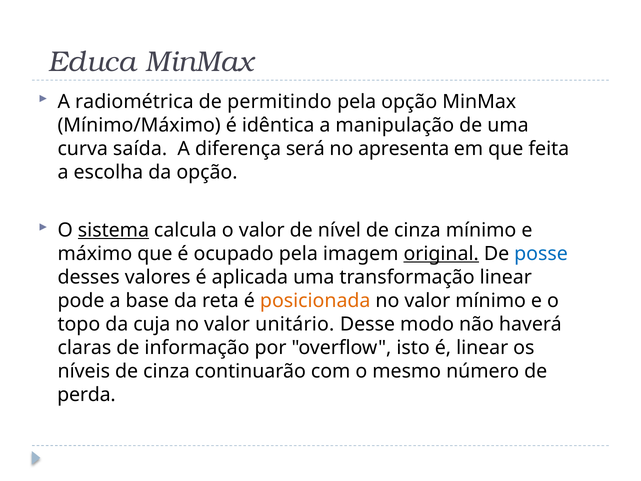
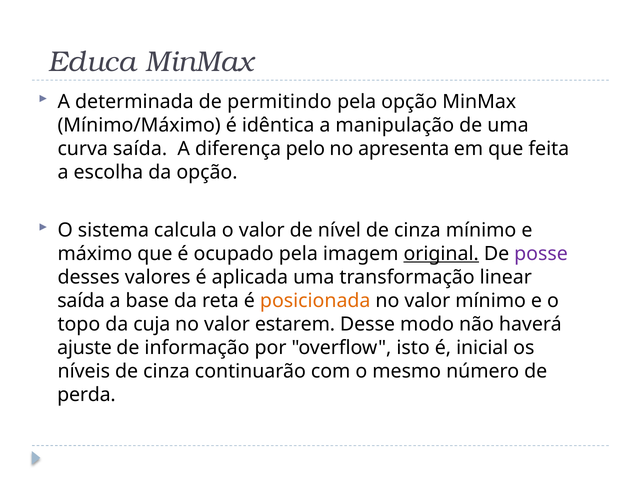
radiométrica: radiométrica -> determinada
será: será -> pelo
sistema underline: present -> none
posse colour: blue -> purple
pode at (81, 300): pode -> saída
unitário: unitário -> estarem
claras: claras -> ajuste
é linear: linear -> inicial
